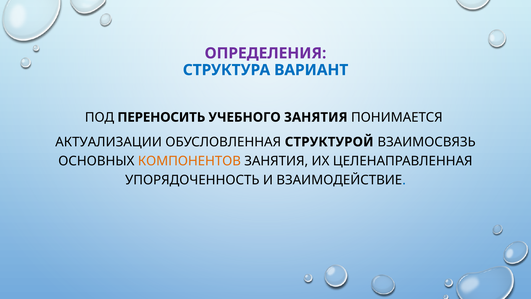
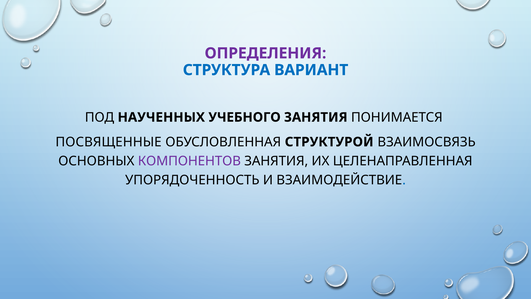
ПЕРЕНОСИТЬ: ПЕРЕНОСИТЬ -> НАУЧЕННЫХ
АКТУАЛИЗАЦИИ: АКТУАЛИЗАЦИИ -> ПОСВЯЩЕННЫЕ
КОМПОНЕНТОВ colour: orange -> purple
